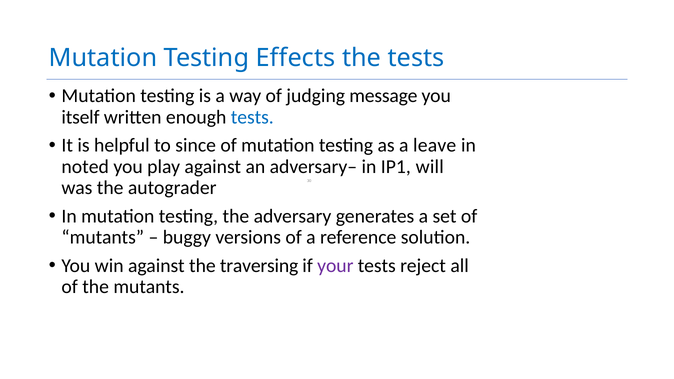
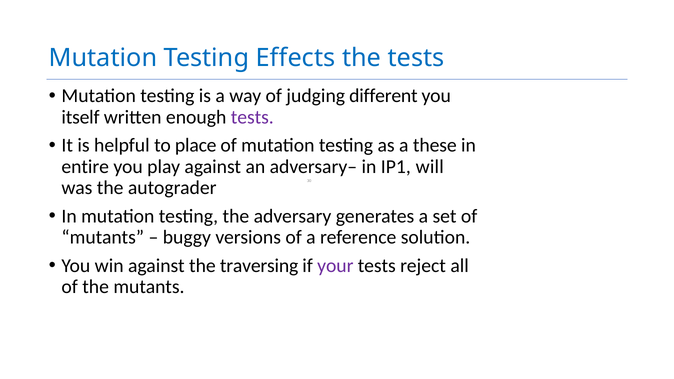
message: message -> different
tests at (252, 117) colour: blue -> purple
since: since -> place
leave: leave -> these
noted: noted -> entire
